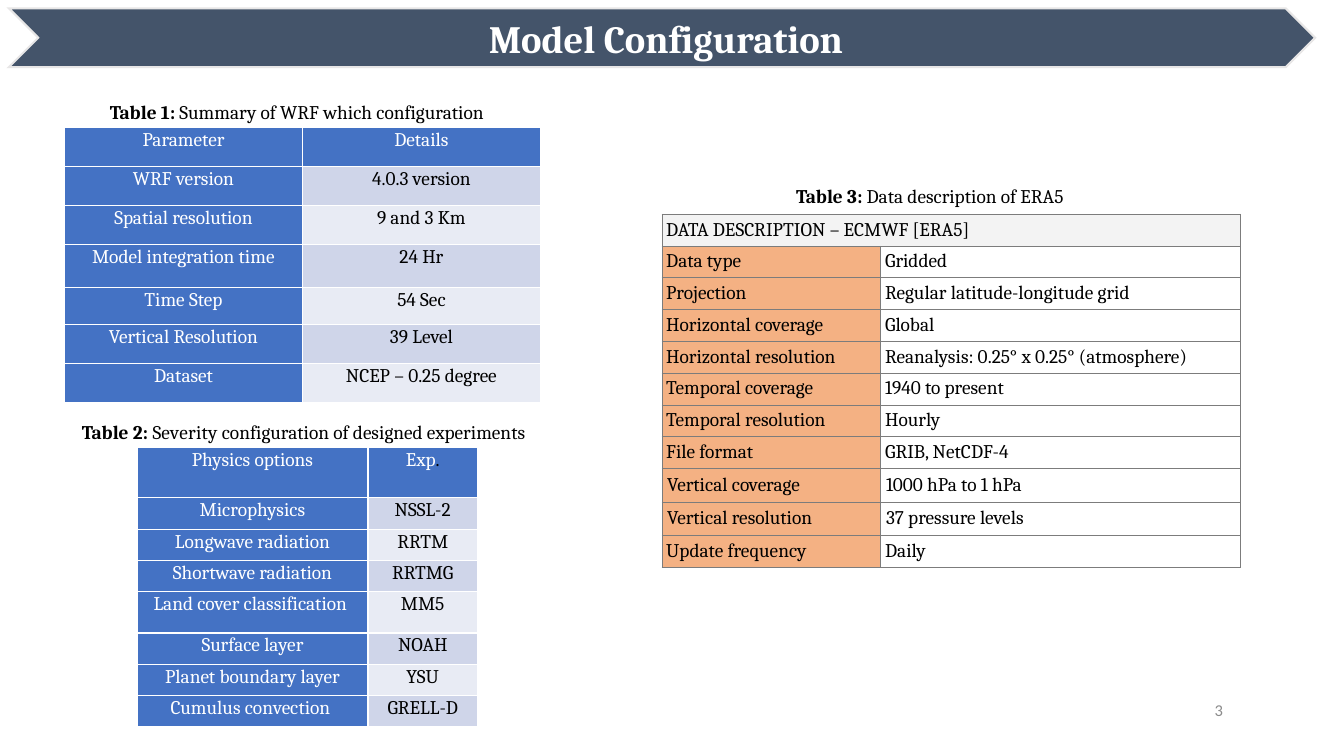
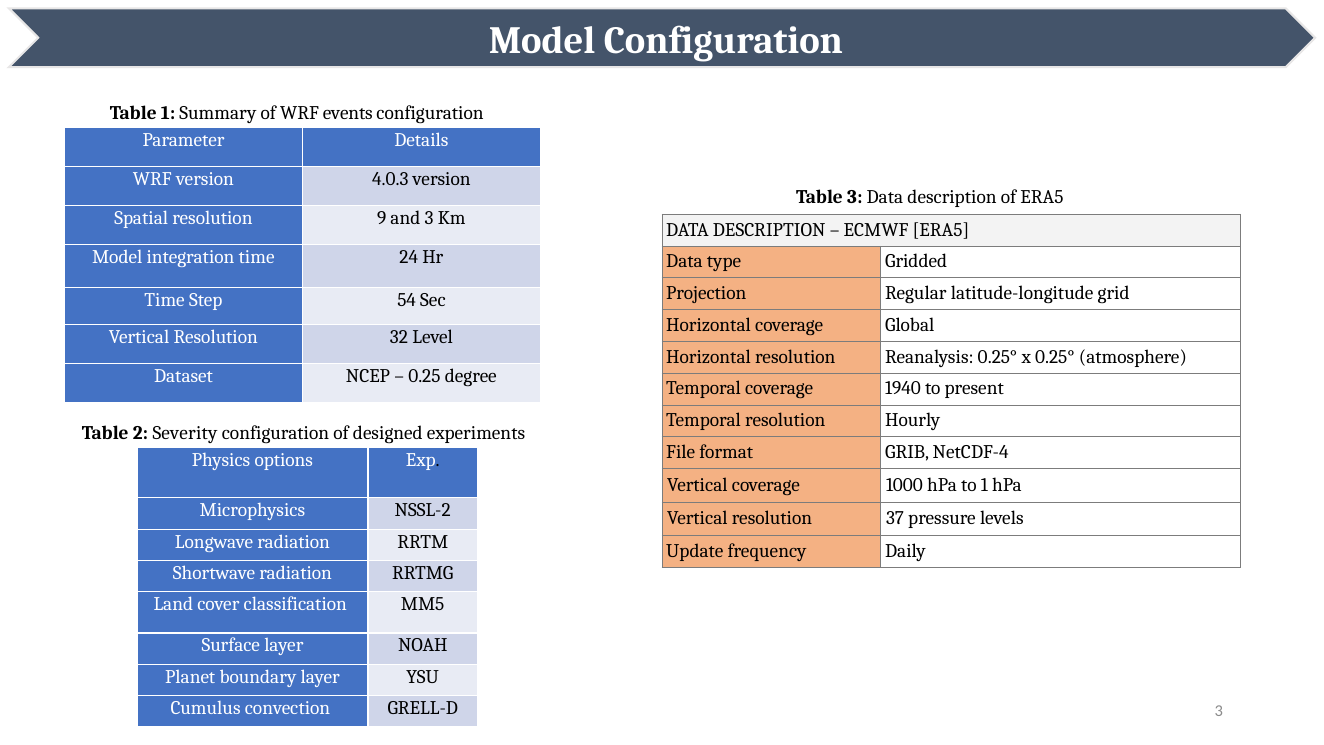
which: which -> events
39: 39 -> 32
